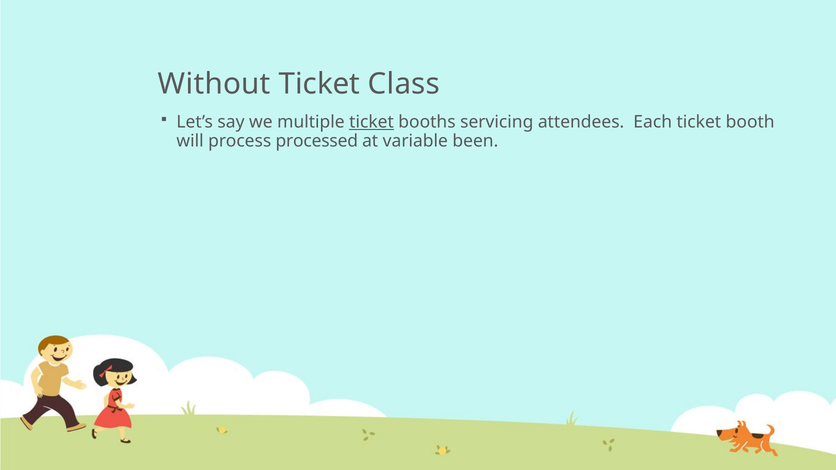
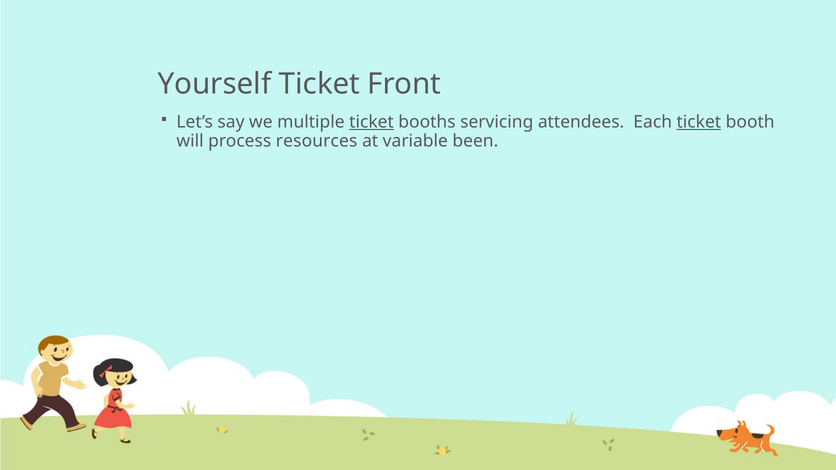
Without: Without -> Yourself
Class: Class -> Front
ticket at (699, 122) underline: none -> present
processed: processed -> resources
